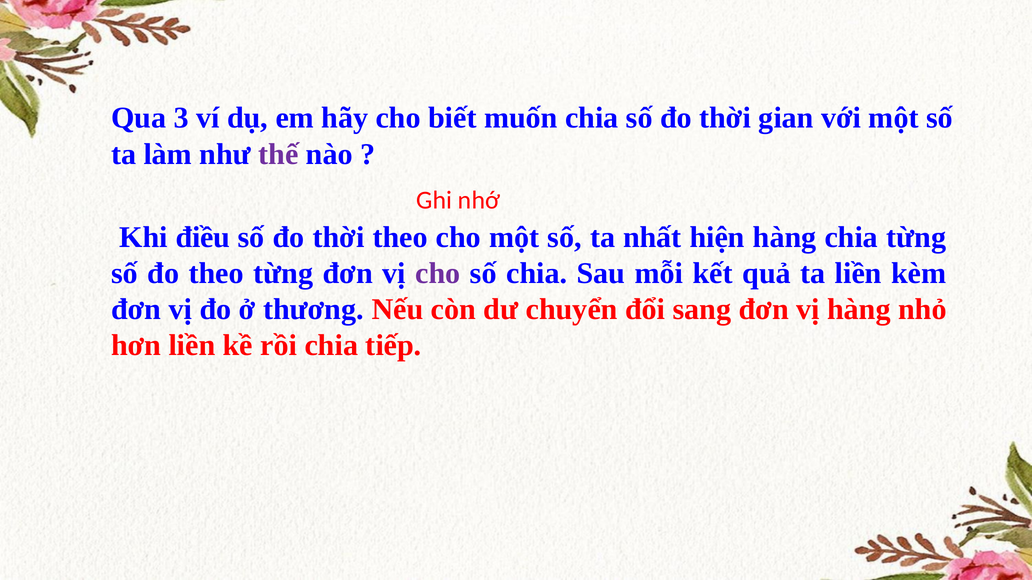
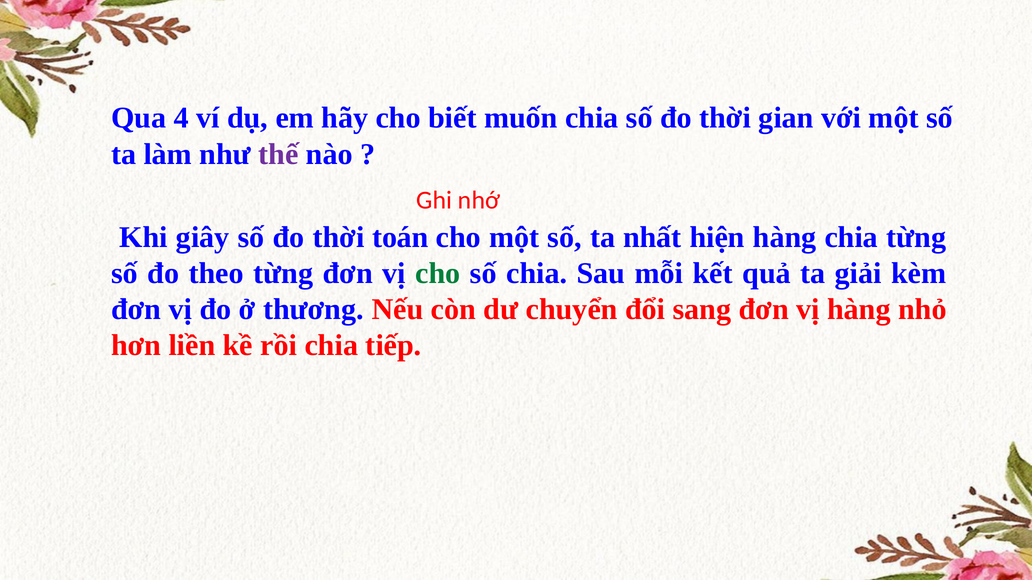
3: 3 -> 4
điều: điều -> giây
thời theo: theo -> toán
cho at (438, 273) colour: purple -> green
ta liền: liền -> giải
